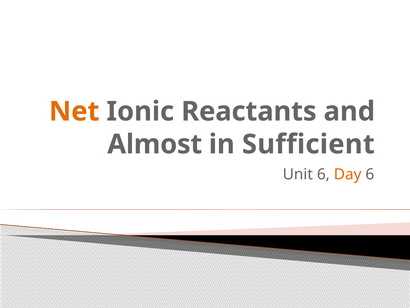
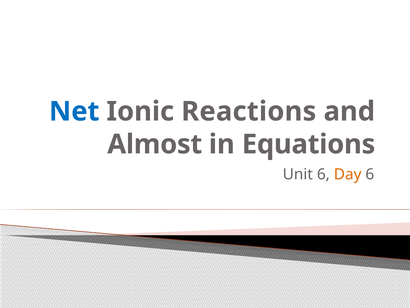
Net colour: orange -> blue
Reactants: Reactants -> Reactions
Sufficient: Sufficient -> Equations
